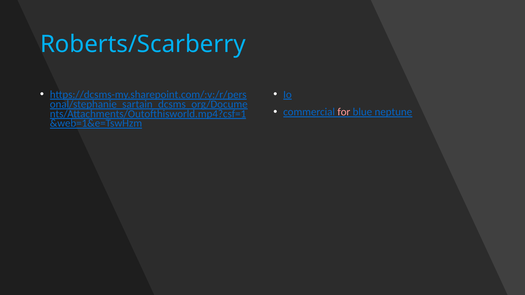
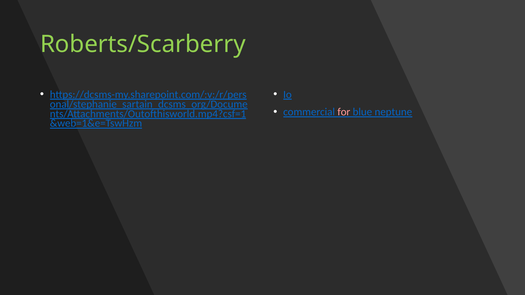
Roberts/Scarberry colour: light blue -> light green
